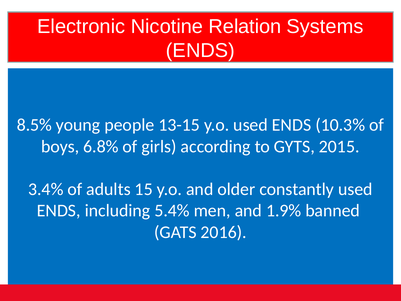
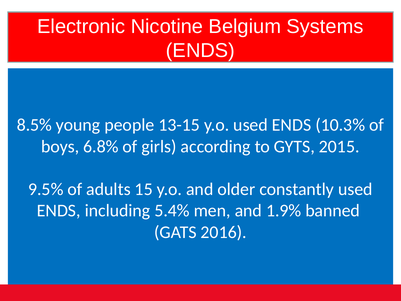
Relation: Relation -> Belgium
3.4%: 3.4% -> 9.5%
